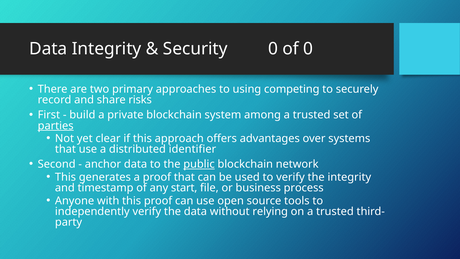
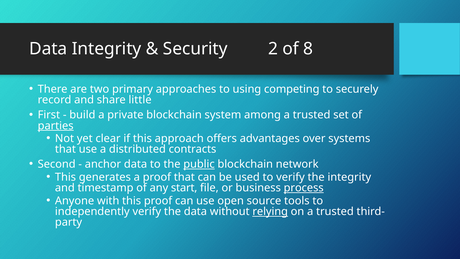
Security 0: 0 -> 2
of 0: 0 -> 8
risks: risks -> little
identifier: identifier -> contracts
process underline: none -> present
relying underline: none -> present
